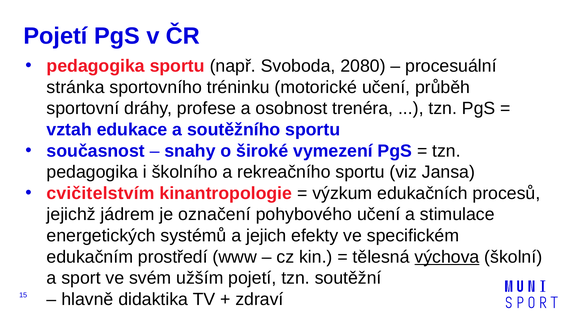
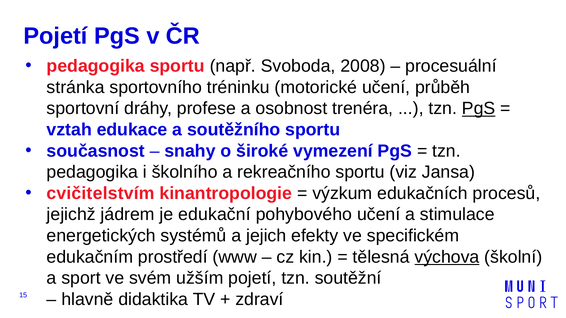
2080: 2080 -> 2008
PgS at (479, 109) underline: none -> present
označení: označení -> edukační
